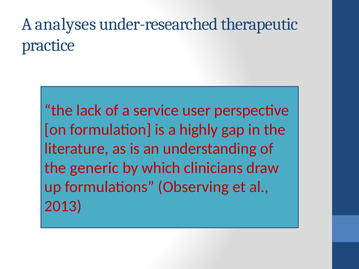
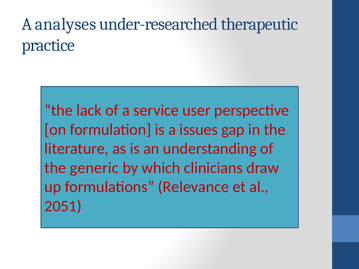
highly: highly -> issues
Observing: Observing -> Relevance
2013: 2013 -> 2051
